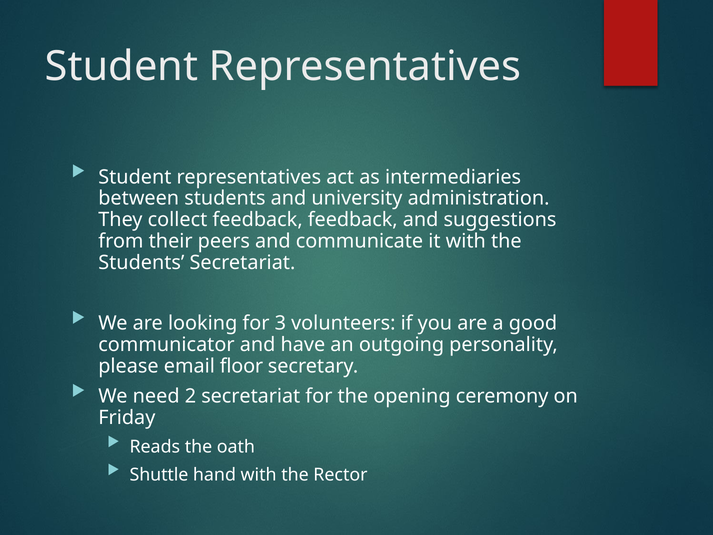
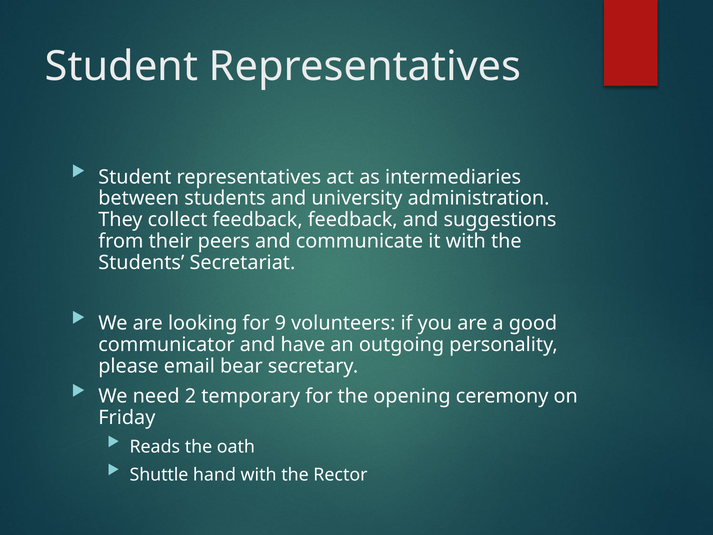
3: 3 -> 9
floor: floor -> bear
2 secretariat: secretariat -> temporary
